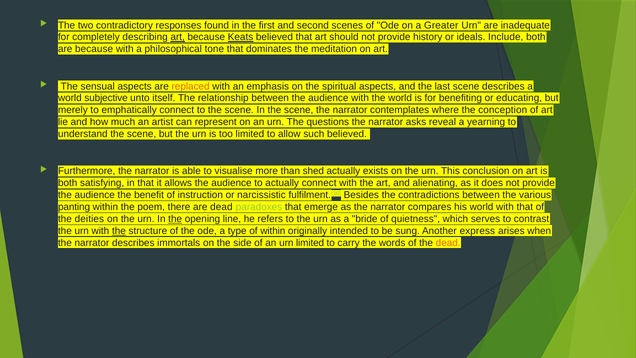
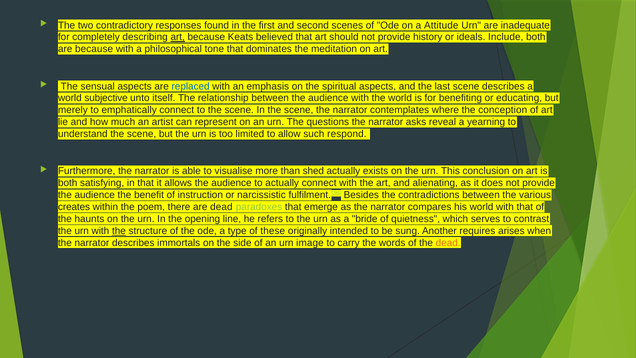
Greater: Greater -> Attitude
Keats underline: present -> none
replaced colour: orange -> blue
such believed: believed -> respond
panting: panting -> creates
deities: deities -> haunts
the at (175, 219) underline: present -> none
of within: within -> these
express: express -> requires
urn limited: limited -> image
